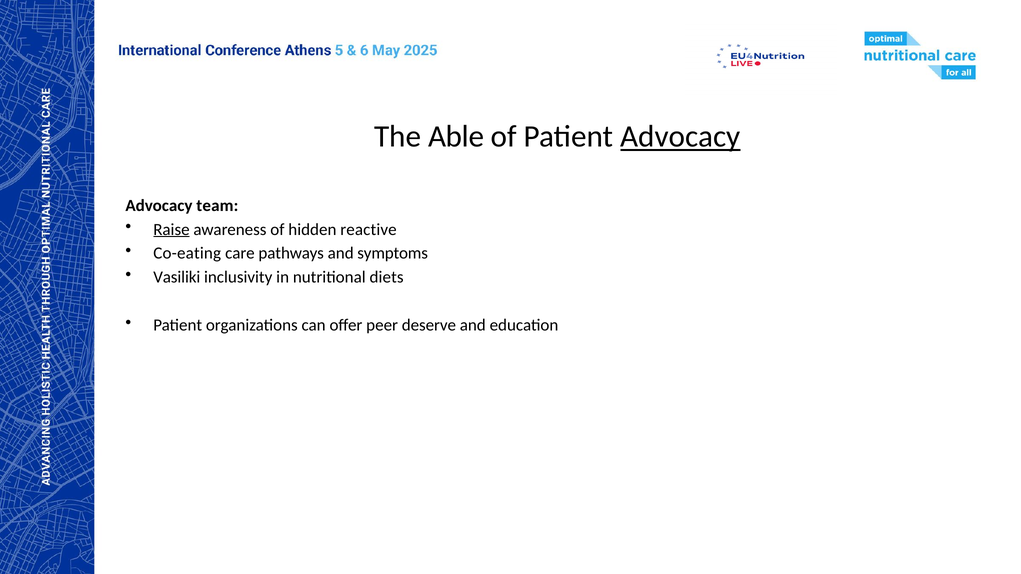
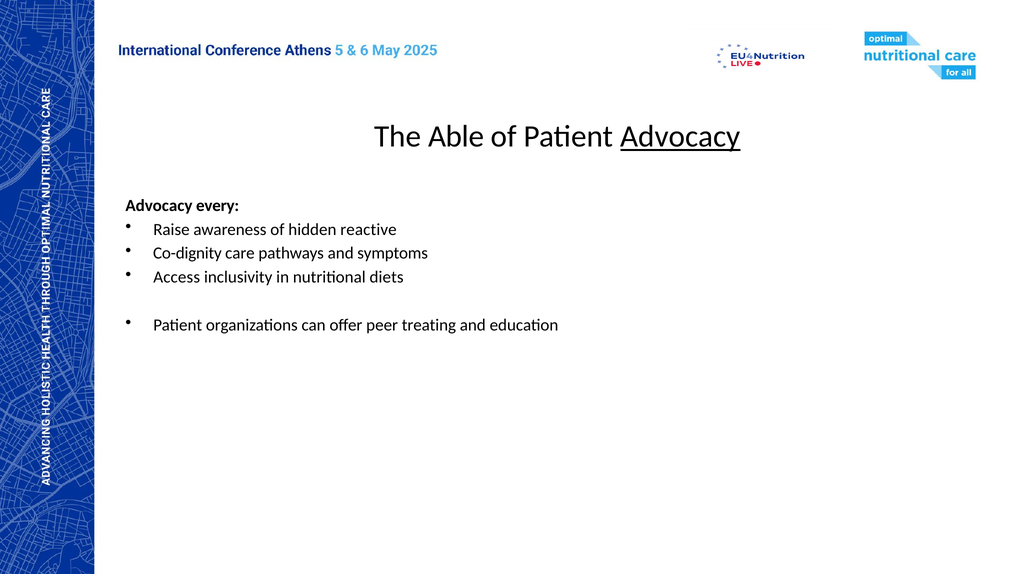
team: team -> every
Raise underline: present -> none
Co-eating: Co-eating -> Co-dignity
Vasiliki: Vasiliki -> Access
deserve: deserve -> treating
